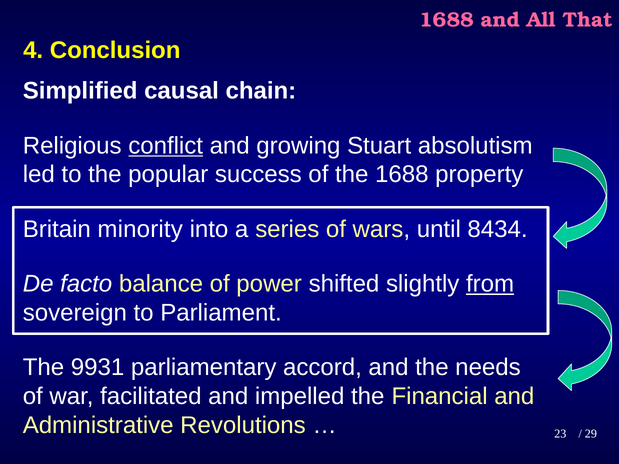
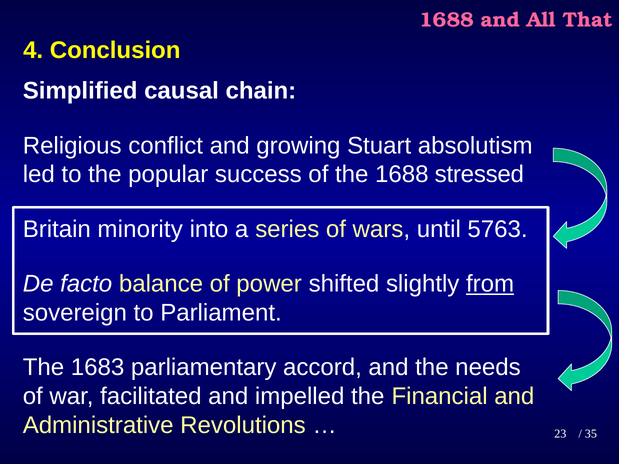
conflict underline: present -> none
property: property -> stressed
8434: 8434 -> 5763
9931: 9931 -> 1683
29: 29 -> 35
